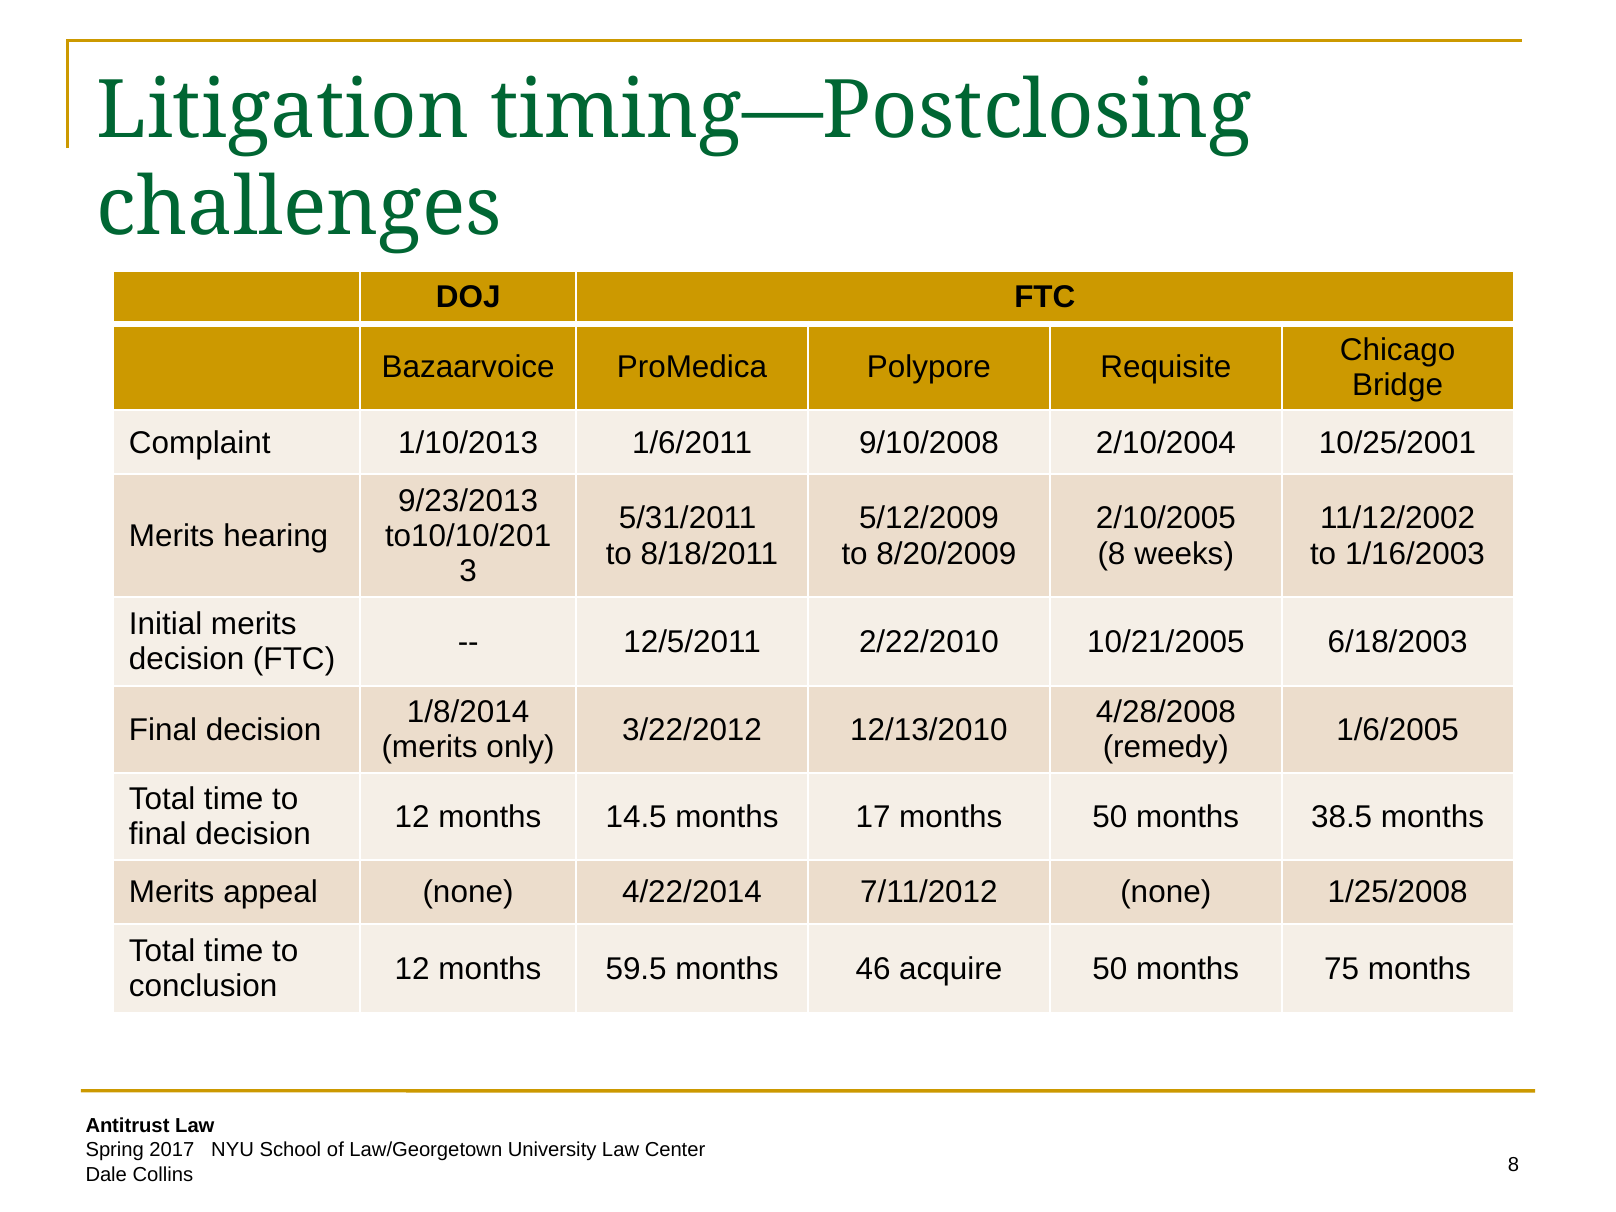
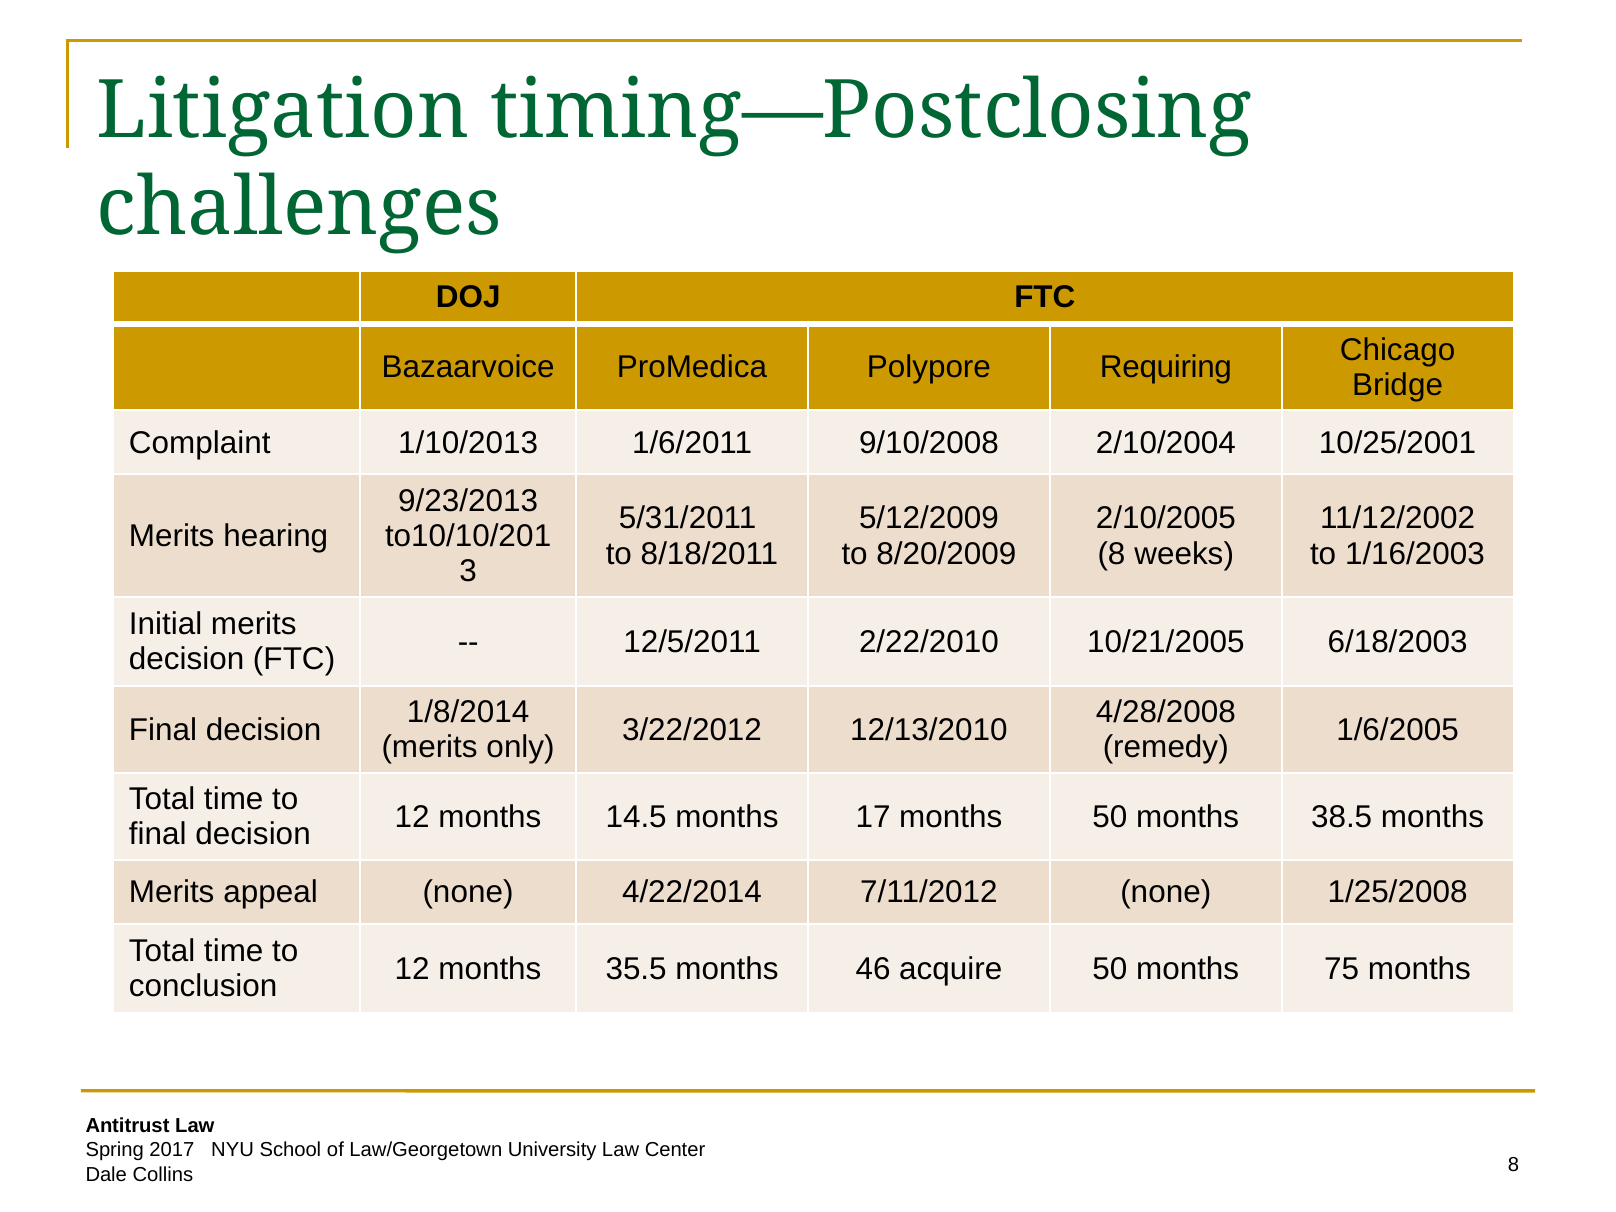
Requisite: Requisite -> Requiring
59.5: 59.5 -> 35.5
